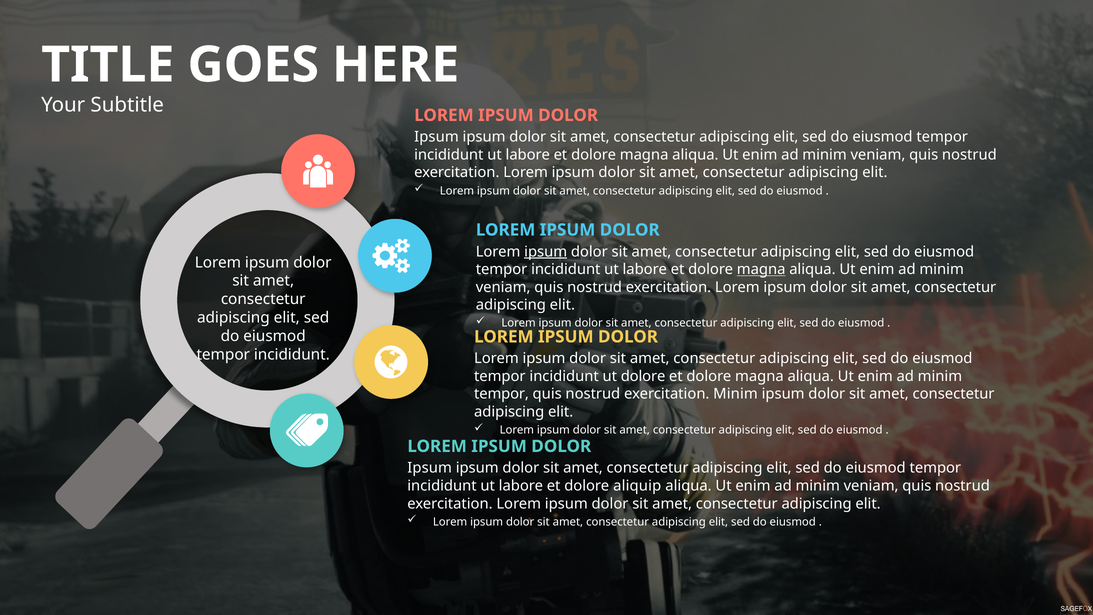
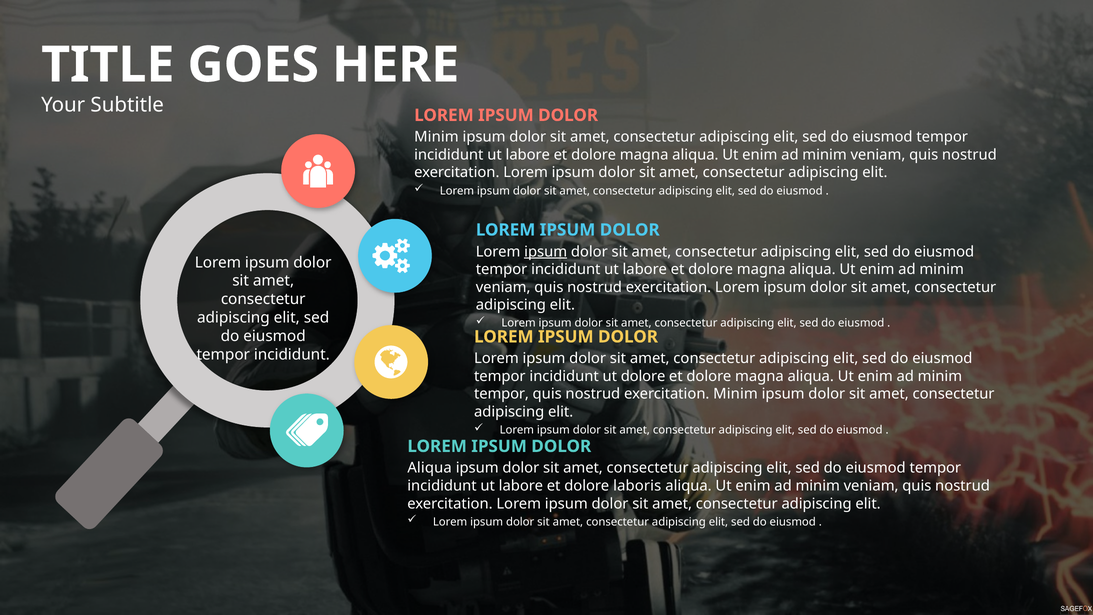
Ipsum at (436, 137): Ipsum -> Minim
magna at (761, 269) underline: present -> none
Ipsum at (430, 468): Ipsum -> Aliqua
aliquip: aliquip -> laboris
